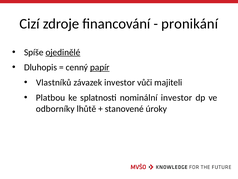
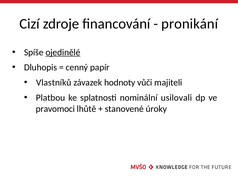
papír underline: present -> none
závazek investor: investor -> hodnoty
nominální investor: investor -> usilovali
odborníky: odborníky -> pravomoci
